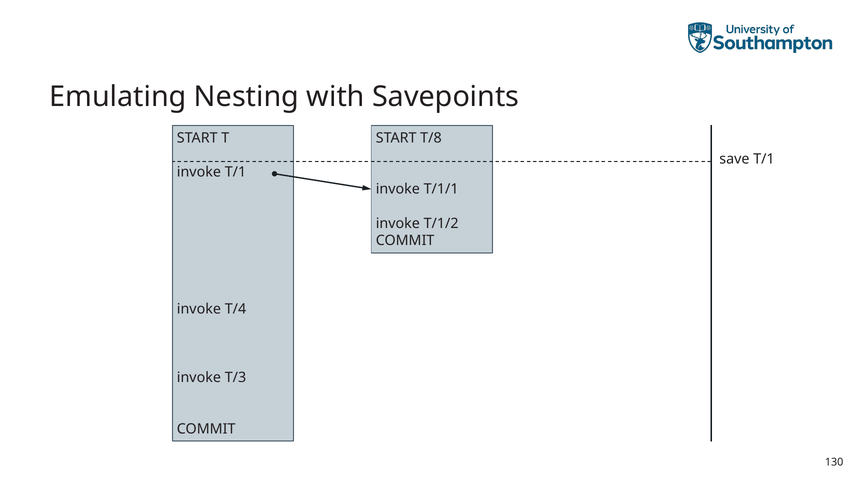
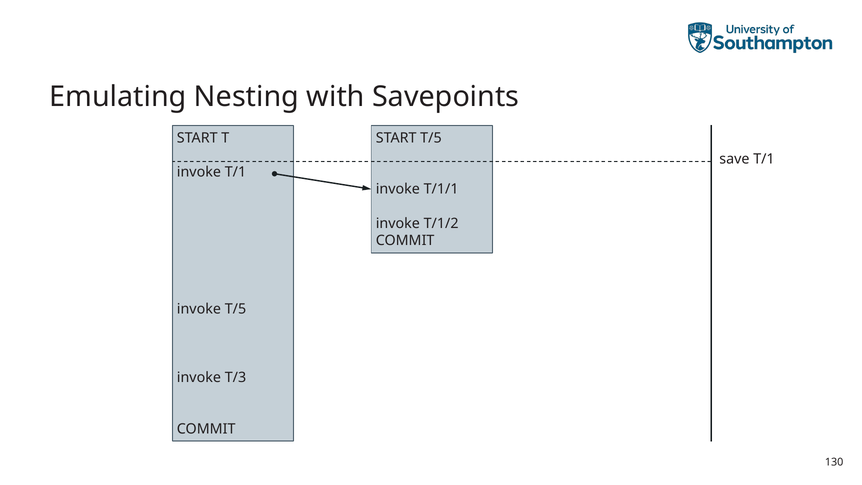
START T/8: T/8 -> T/5
invoke T/4: T/4 -> T/5
